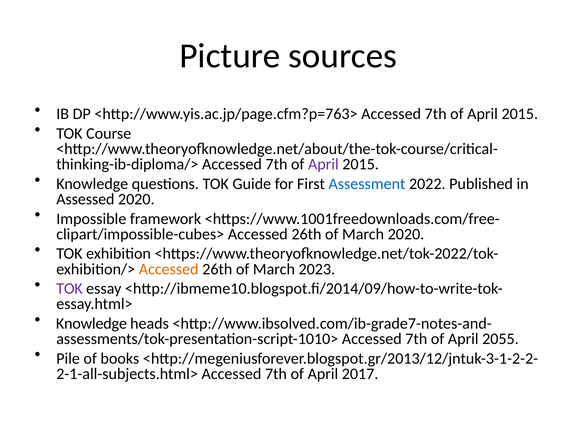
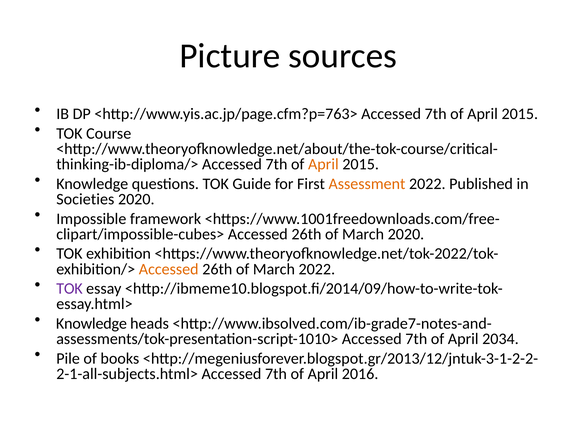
April at (323, 164) colour: purple -> orange
Assessment colour: blue -> orange
Assessed: Assessed -> Societies
March 2023: 2023 -> 2022
2055: 2055 -> 2034
2017: 2017 -> 2016
